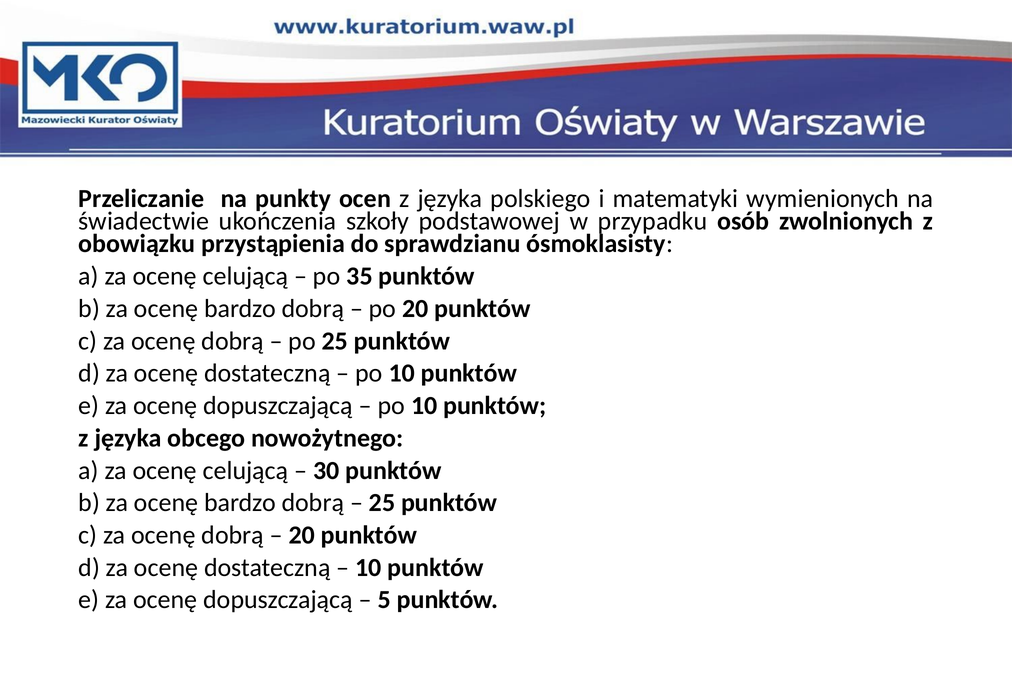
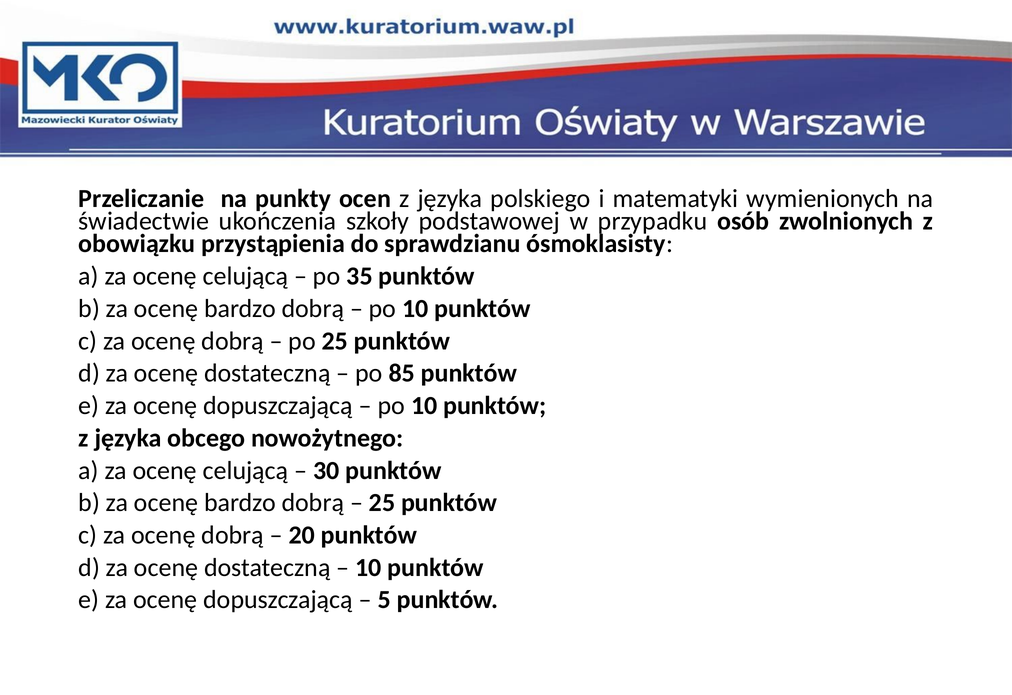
20 at (415, 308): 20 -> 10
10 at (402, 373): 10 -> 85
